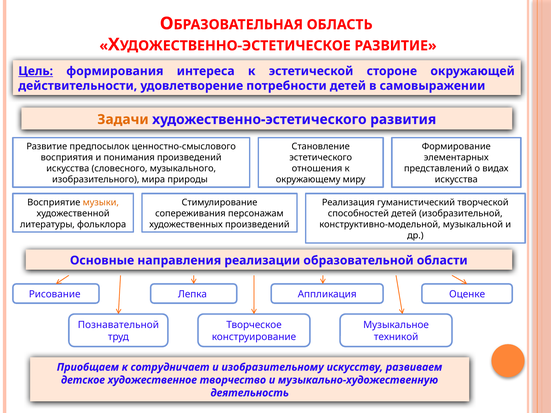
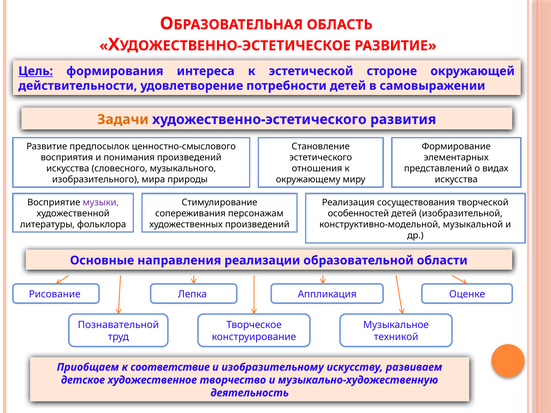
музыки colour: orange -> purple
гуманистический: гуманистический -> сосуществования
способностей: способностей -> особенностей
сотрудничает: сотрудничает -> соответствие
